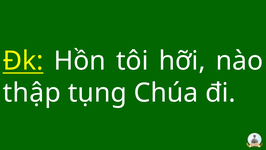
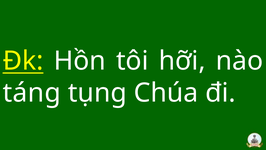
thập: thập -> táng
